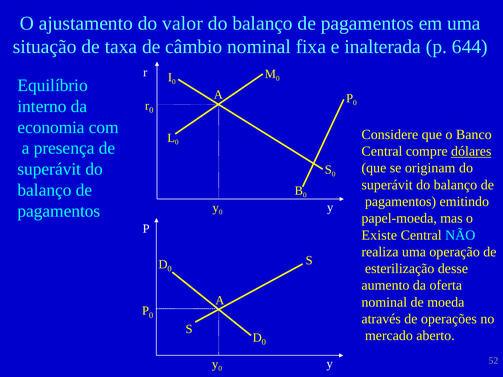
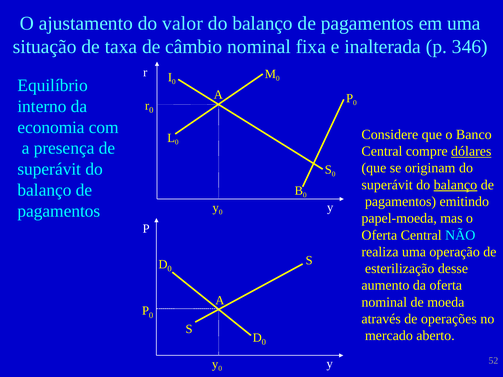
644: 644 -> 346
balanço at (455, 185) underline: none -> present
Existe at (379, 235): Existe -> Oferta
